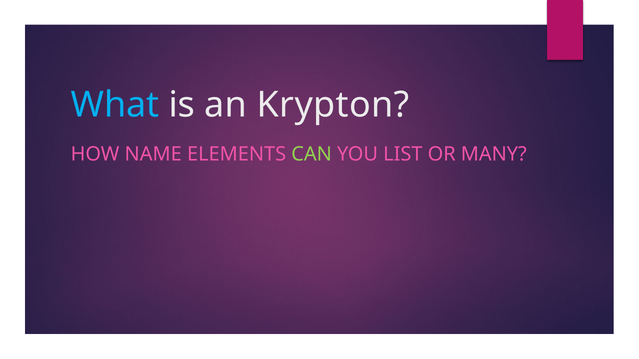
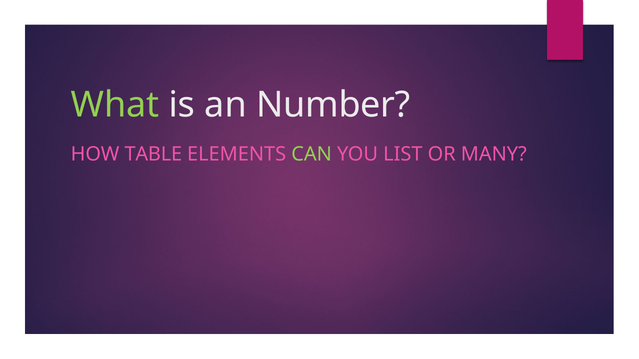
What colour: light blue -> light green
Krypton: Krypton -> Number
NAME: NAME -> TABLE
